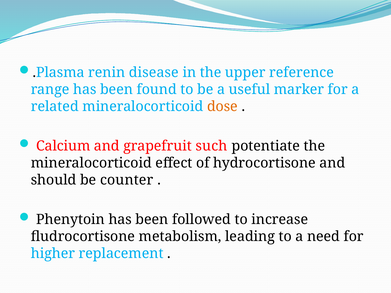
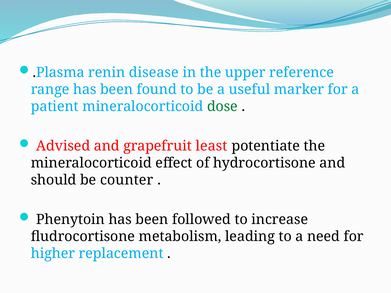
related: related -> patient
dose colour: orange -> green
Calcium: Calcium -> Advised
such: such -> least
